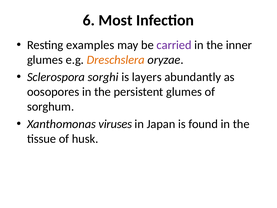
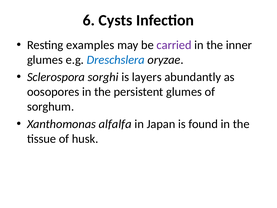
Most: Most -> Cysts
Dreschslera colour: orange -> blue
viruses: viruses -> alfalfa
